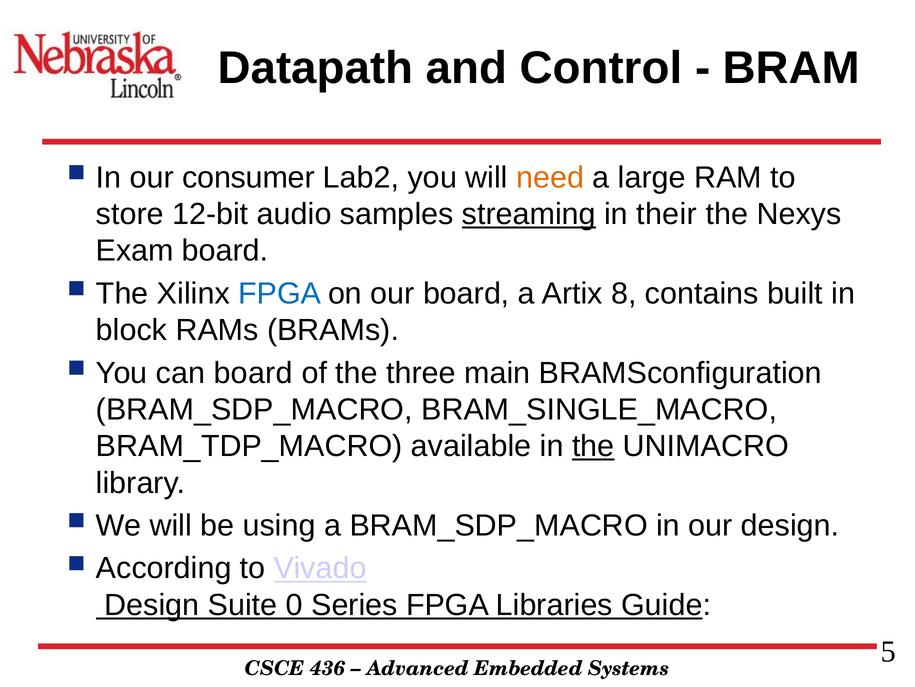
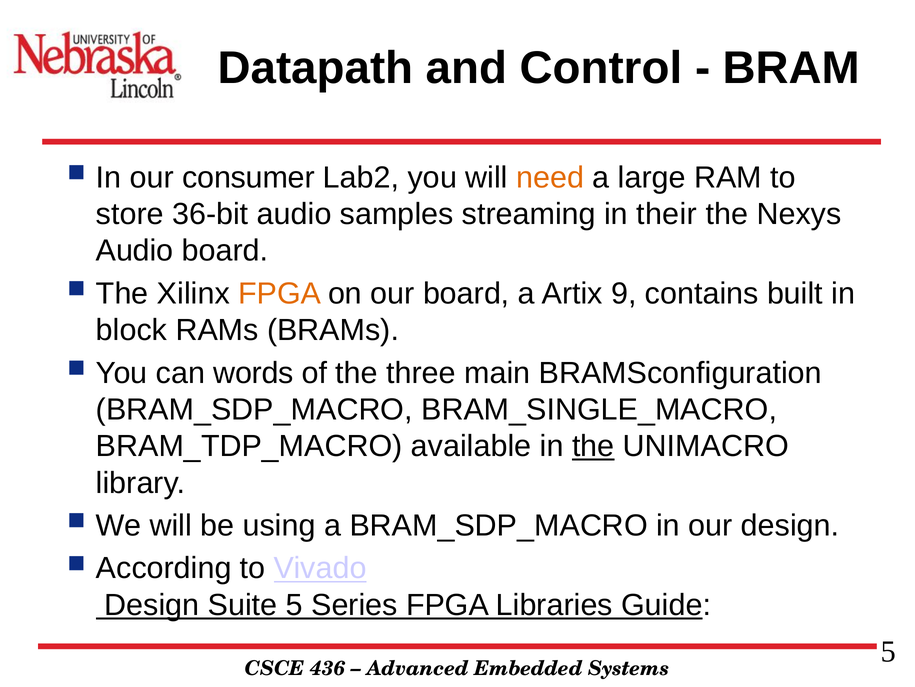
12-bit: 12-bit -> 36-bit
streaming underline: present -> none
Exam at (135, 251): Exam -> Audio
FPGA at (280, 293) colour: blue -> orange
8: 8 -> 9
can board: board -> words
Suite 0: 0 -> 5
